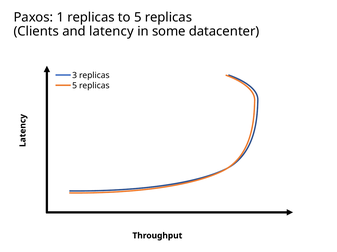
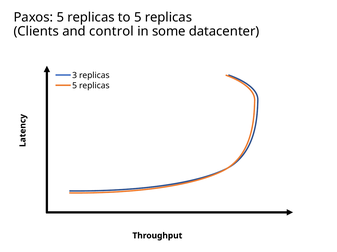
Paxos 1: 1 -> 5
latency: latency -> control
